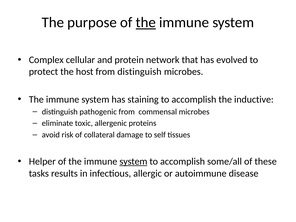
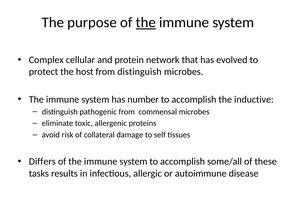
staining: staining -> number
Helper: Helper -> Differs
system at (133, 162) underline: present -> none
